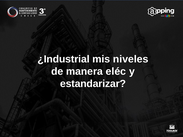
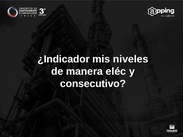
¿Industrial: ¿Industrial -> ¿Indicador
estandarizar: estandarizar -> consecutivo
